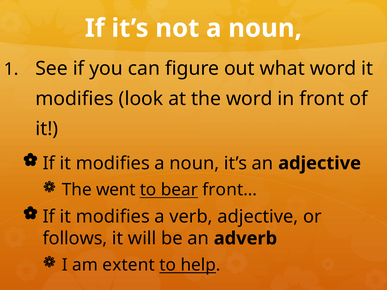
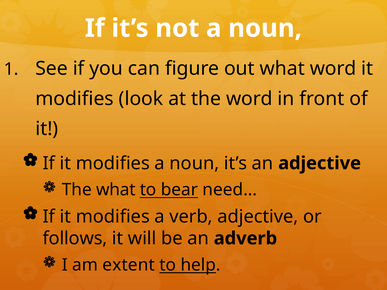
The went: went -> what
front…: front… -> need…
